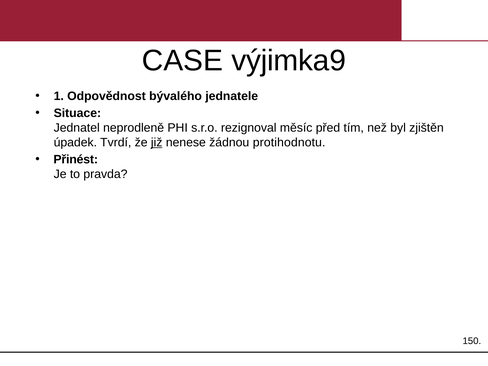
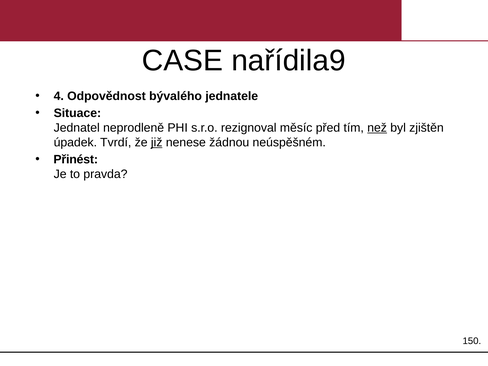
výjimka9: výjimka9 -> nařídila9
1: 1 -> 4
než underline: none -> present
protihodnotu: protihodnotu -> neúspěšném
